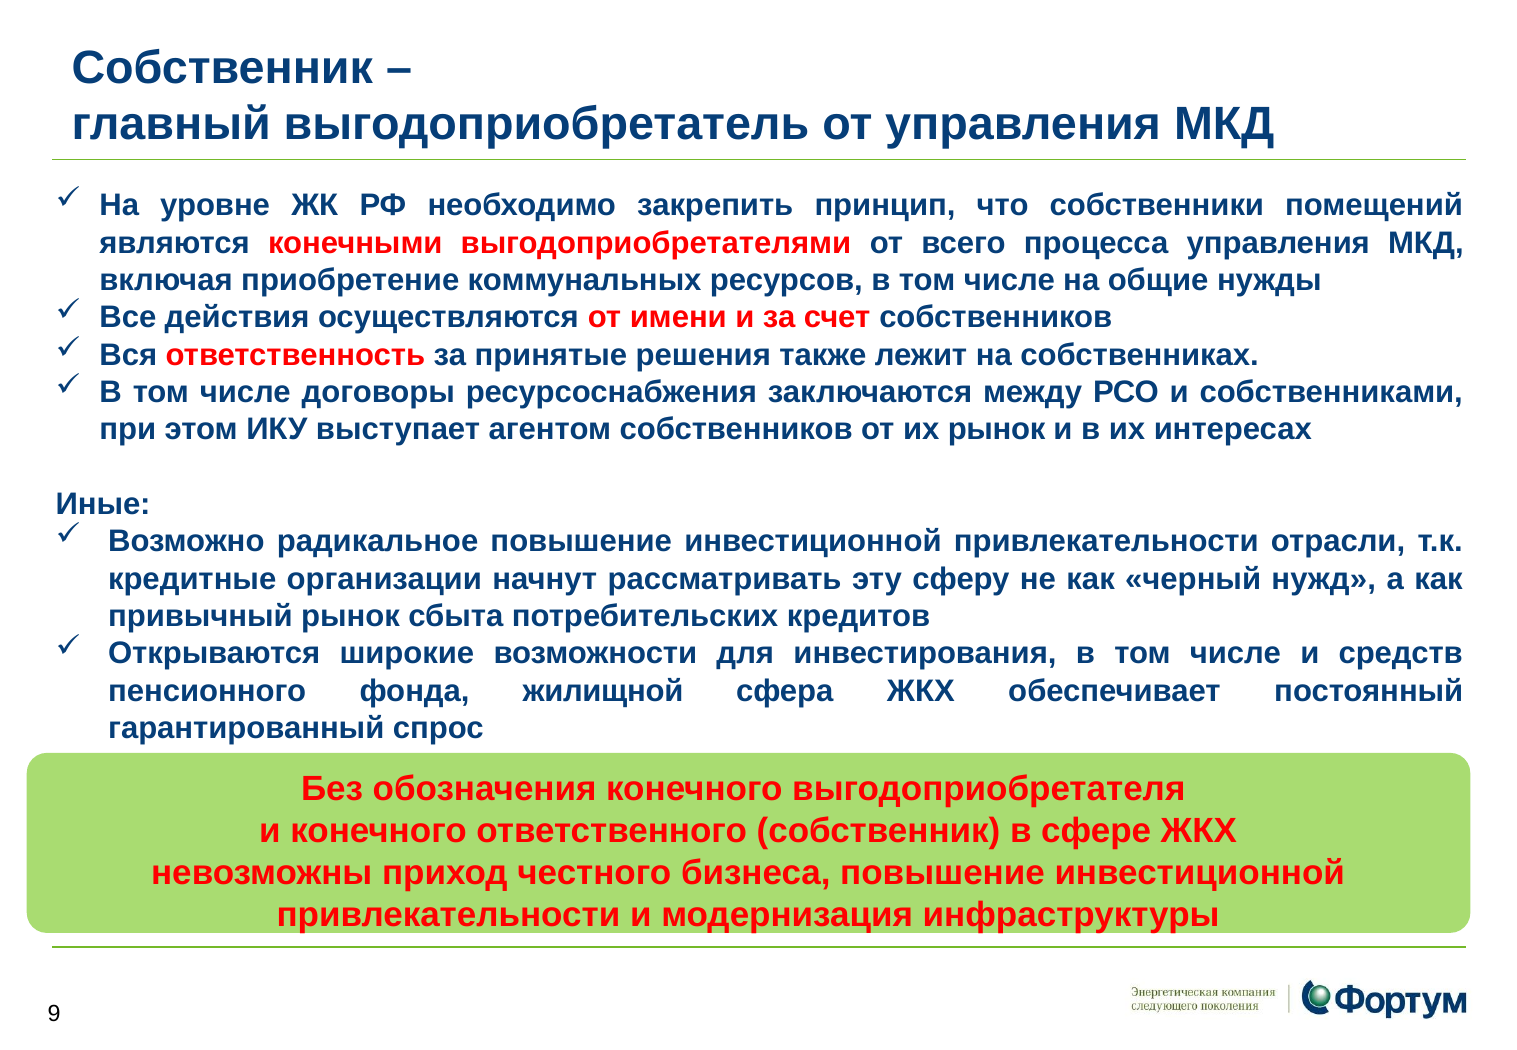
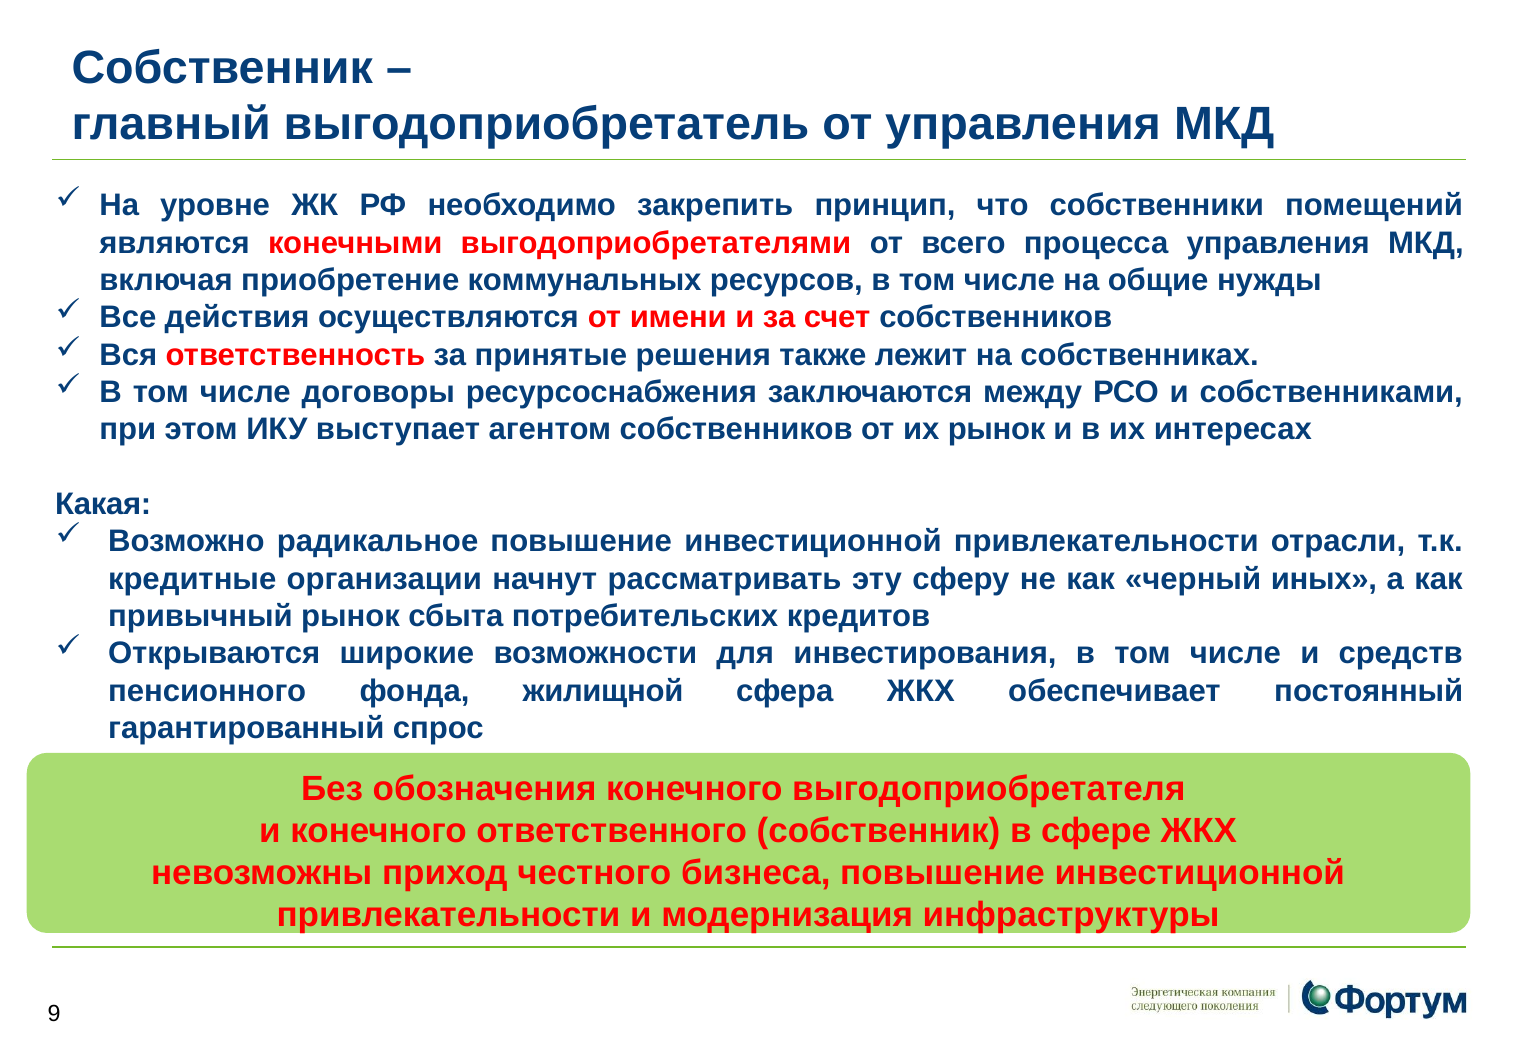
Иные: Иные -> Какая
нужд: нужд -> иных
